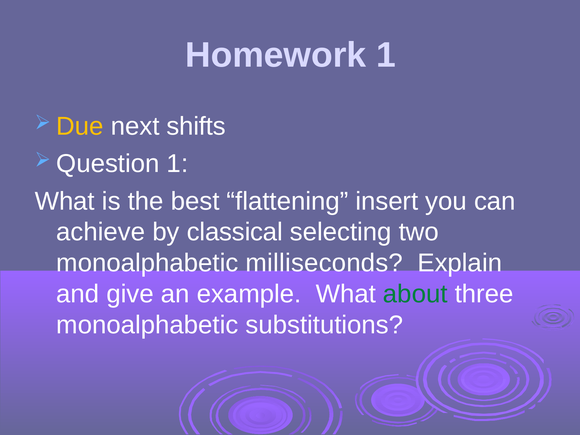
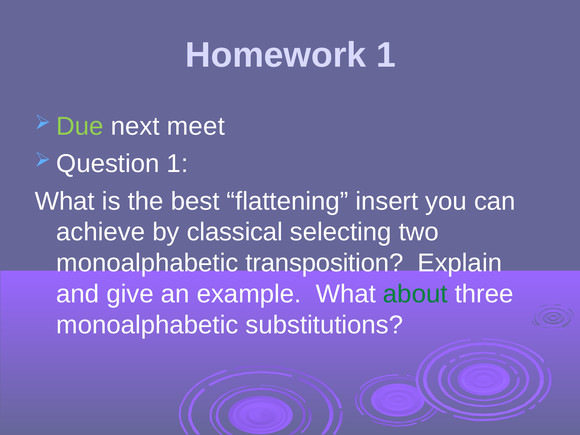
Due colour: yellow -> light green
shifts: shifts -> meet
milliseconds: milliseconds -> transposition
